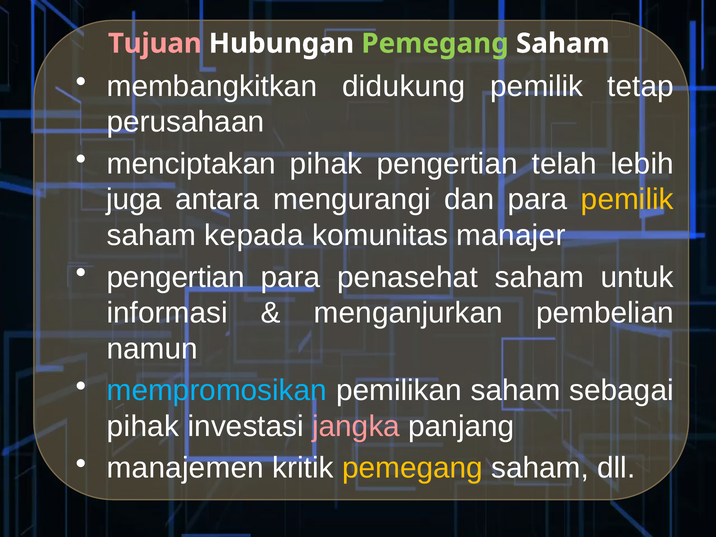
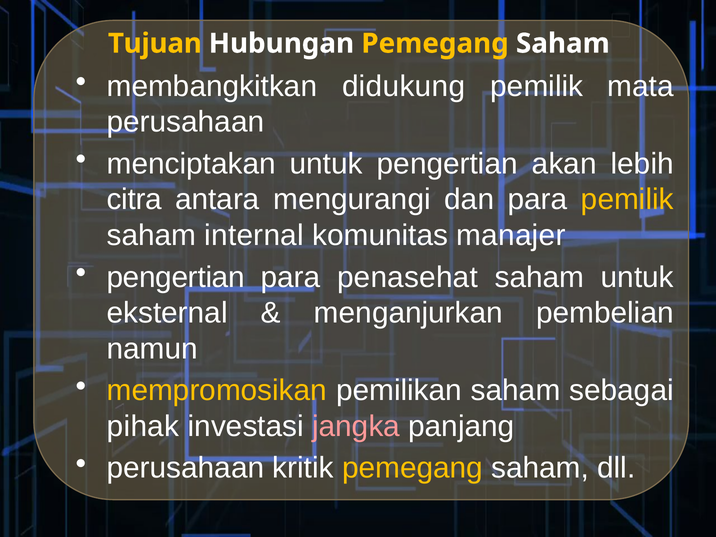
Tujuan colour: pink -> yellow
Pemegang at (435, 43) colour: light green -> yellow
tetap: tetap -> mata
menciptakan pihak: pihak -> untuk
telah: telah -> akan
juga: juga -> citra
kepada: kepada -> internal
informasi: informasi -> eksternal
mempromosikan colour: light blue -> yellow
manajemen at (185, 468): manajemen -> perusahaan
